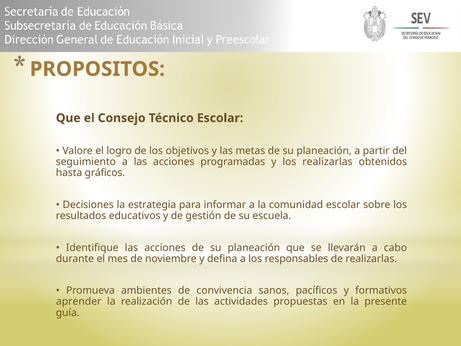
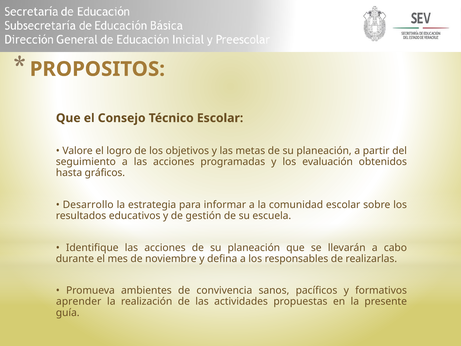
los realizarlas: realizarlas -> evaluación
Decisiones: Decisiones -> Desarrollo
